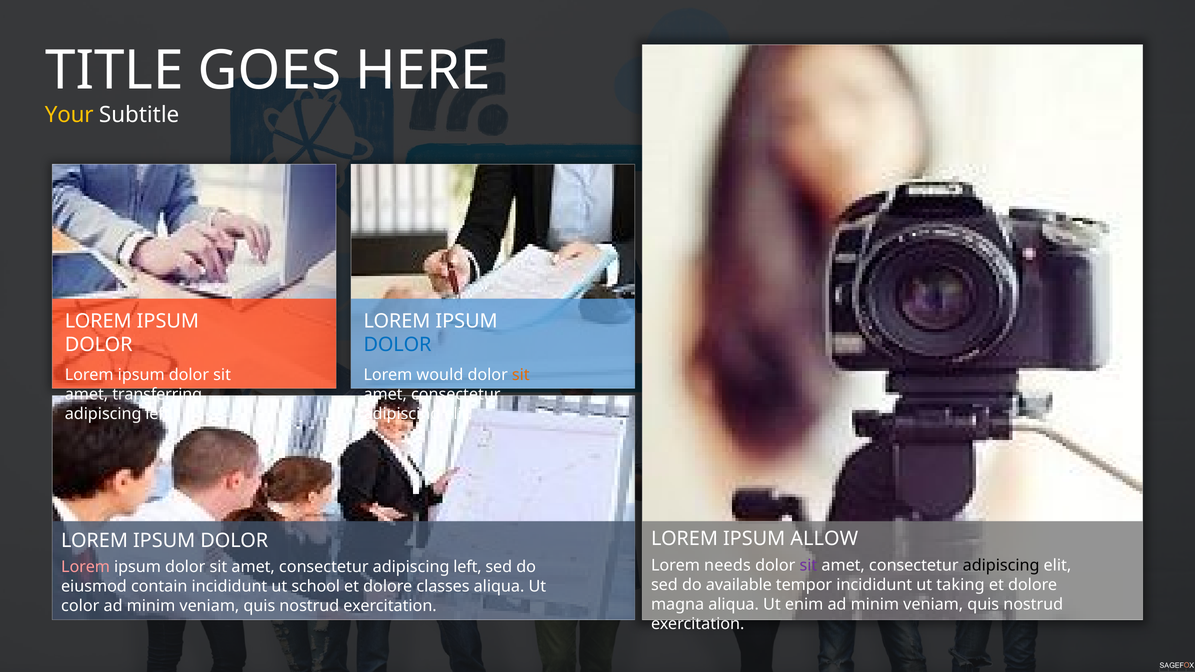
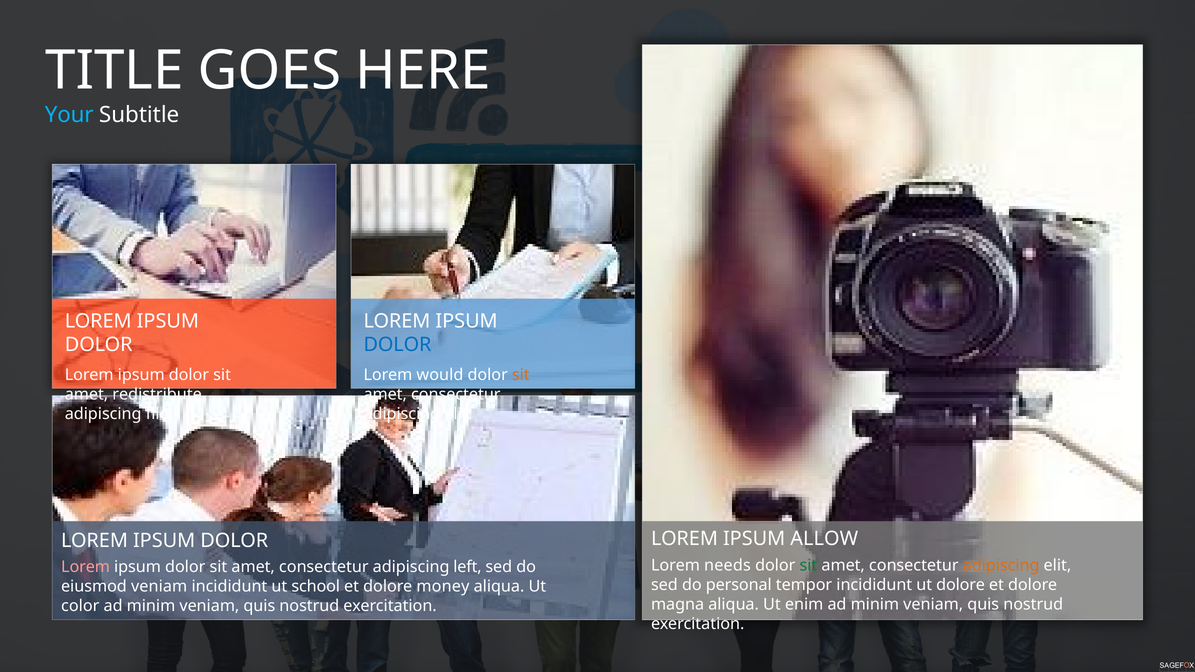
Your colour: yellow -> light blue
transferring: transferring -> redistribute
left at (160, 414): left -> file
sit at (808, 566) colour: purple -> green
adipiscing at (1001, 566) colour: black -> orange
available: available -> personal
ut taking: taking -> dolore
eiusmod contain: contain -> veniam
classes: classes -> money
